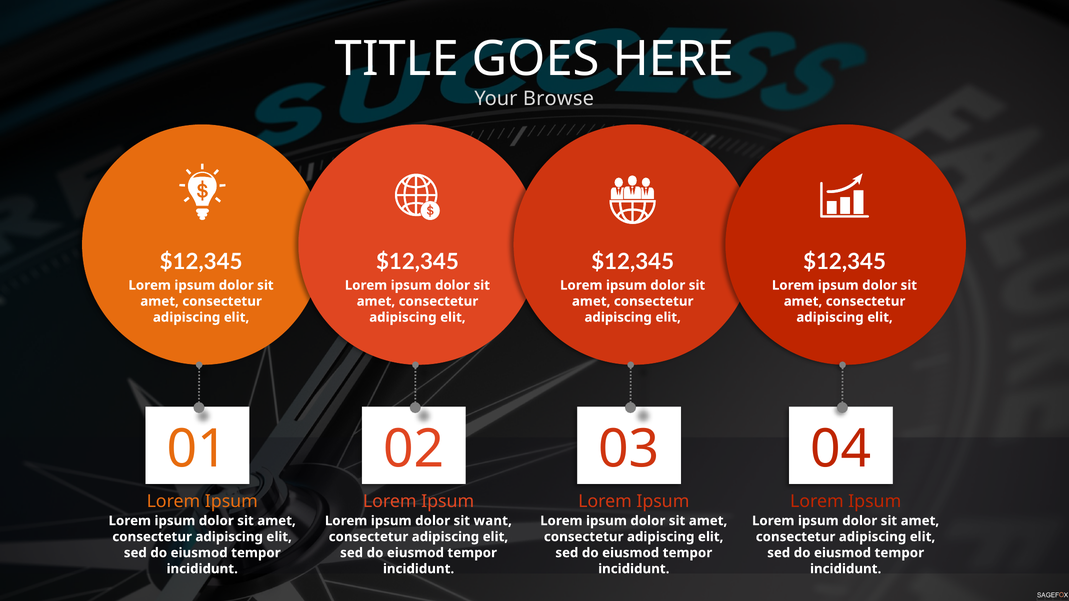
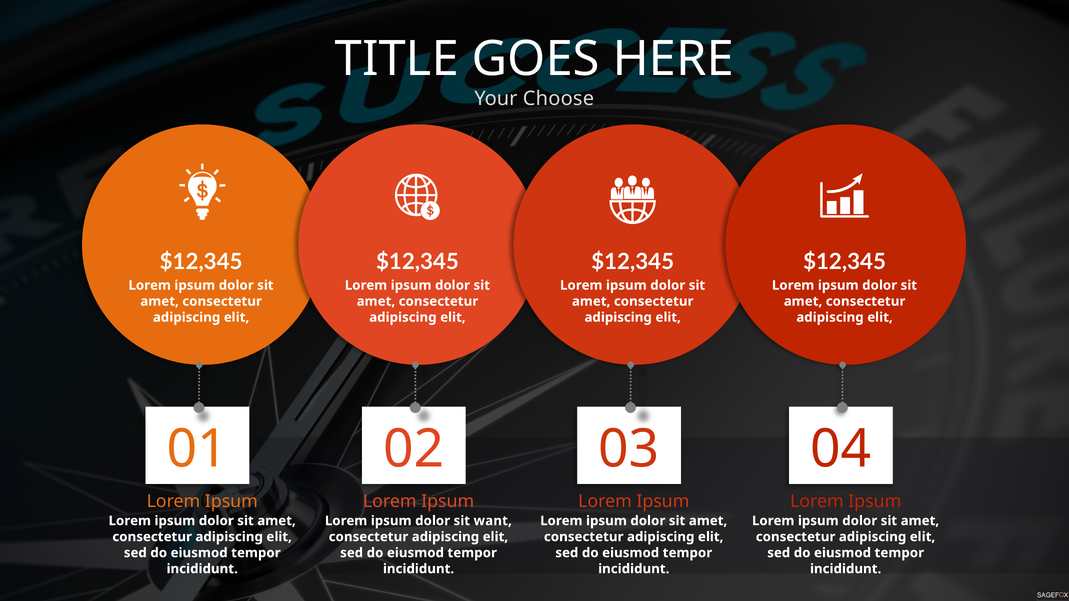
Browse: Browse -> Choose
